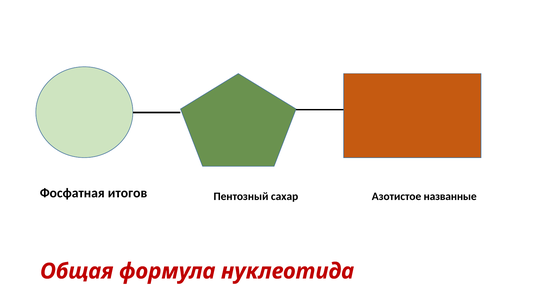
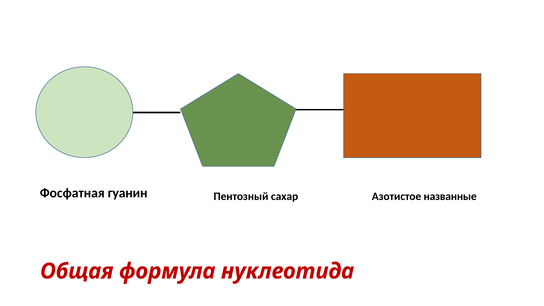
итогов: итогов -> гуанин
